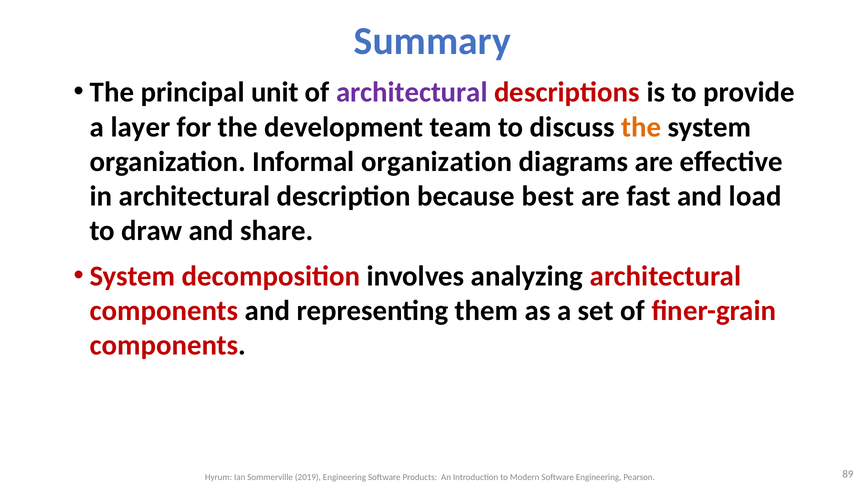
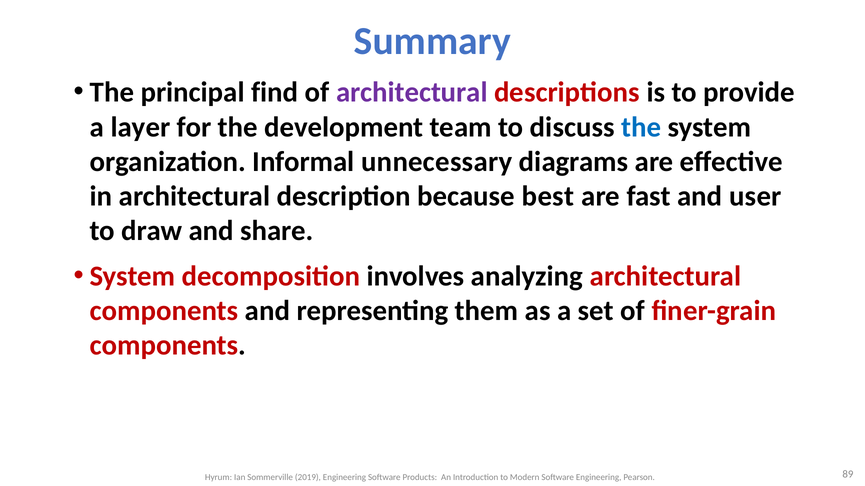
unit: unit -> find
the at (641, 127) colour: orange -> blue
Informal organization: organization -> unnecessary
load: load -> user
